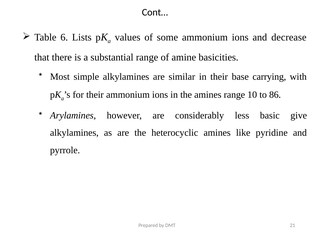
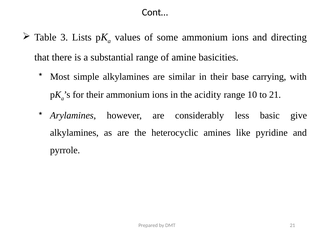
6: 6 -> 3
decrease: decrease -> directing
the amines: amines -> acidity
to 86: 86 -> 21
